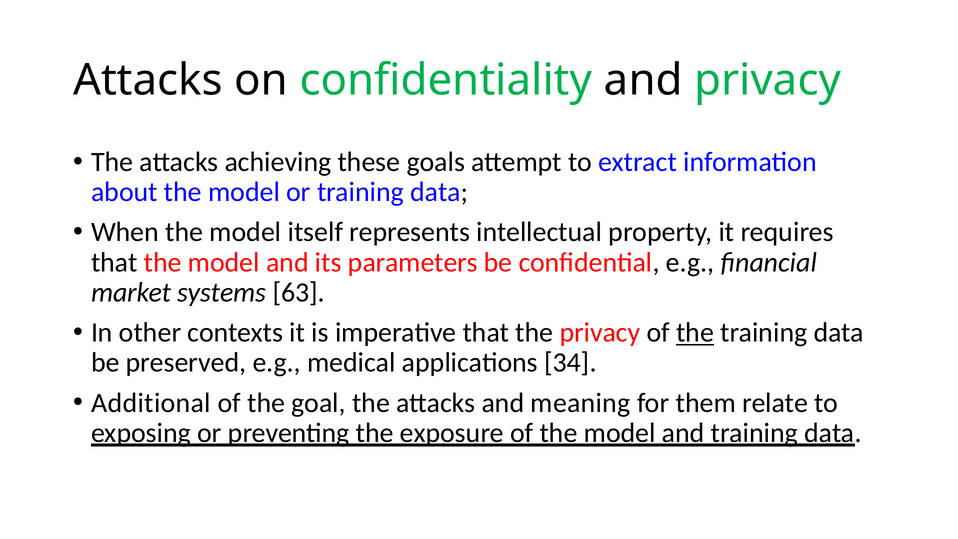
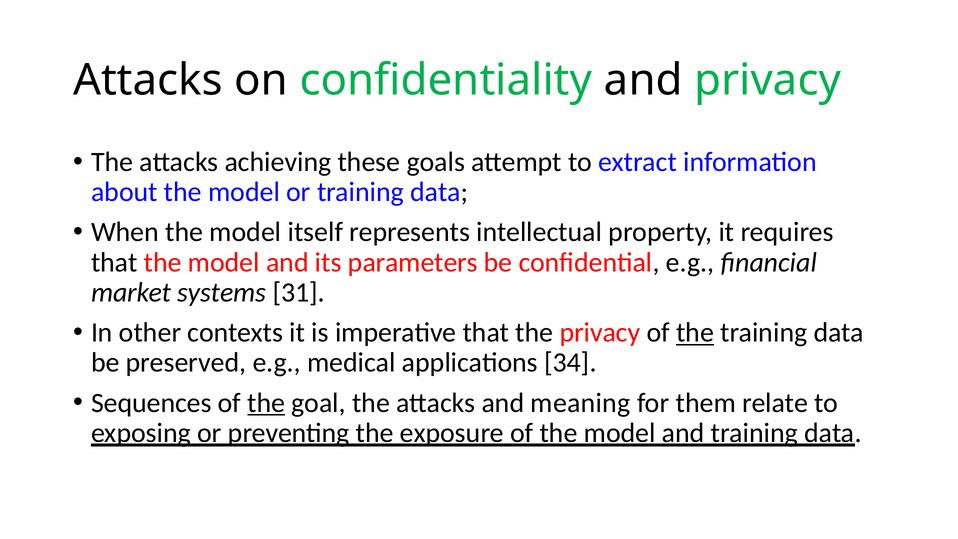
63: 63 -> 31
Additional: Additional -> Sequences
the at (266, 403) underline: none -> present
